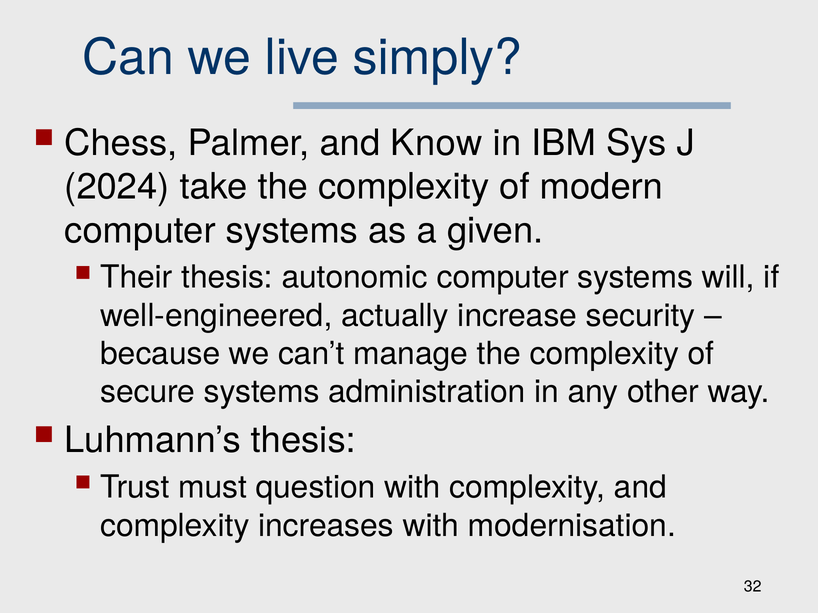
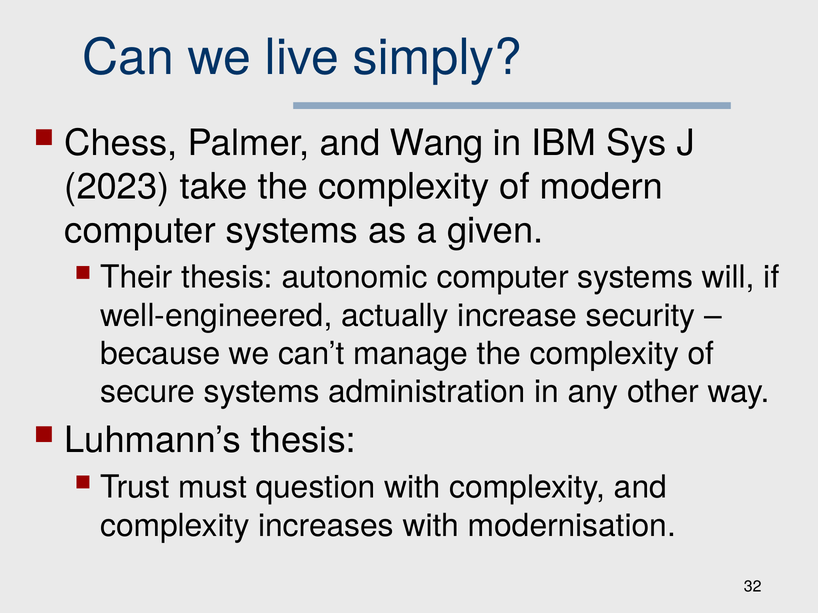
Know: Know -> Wang
2024: 2024 -> 2023
